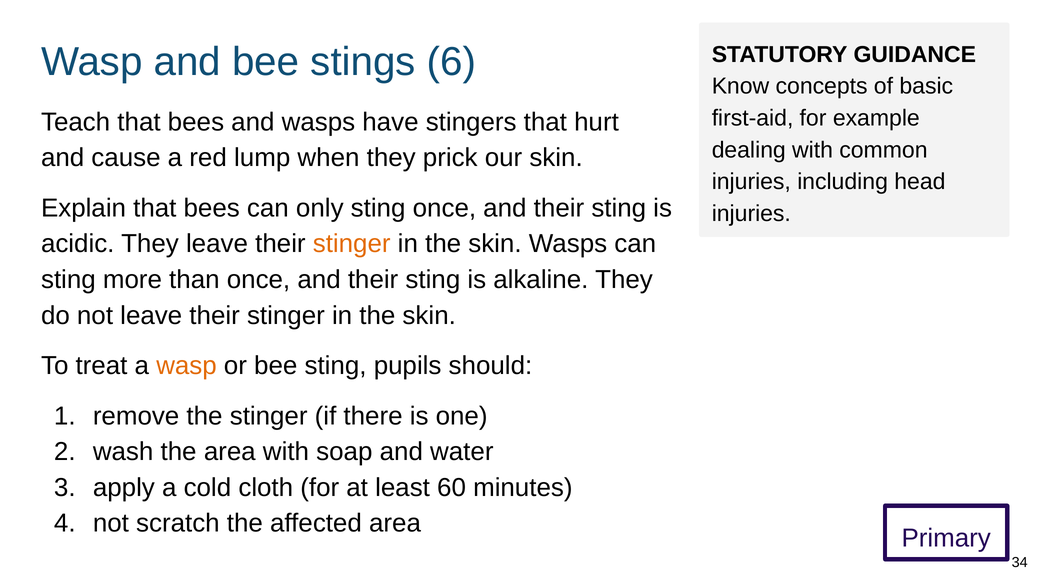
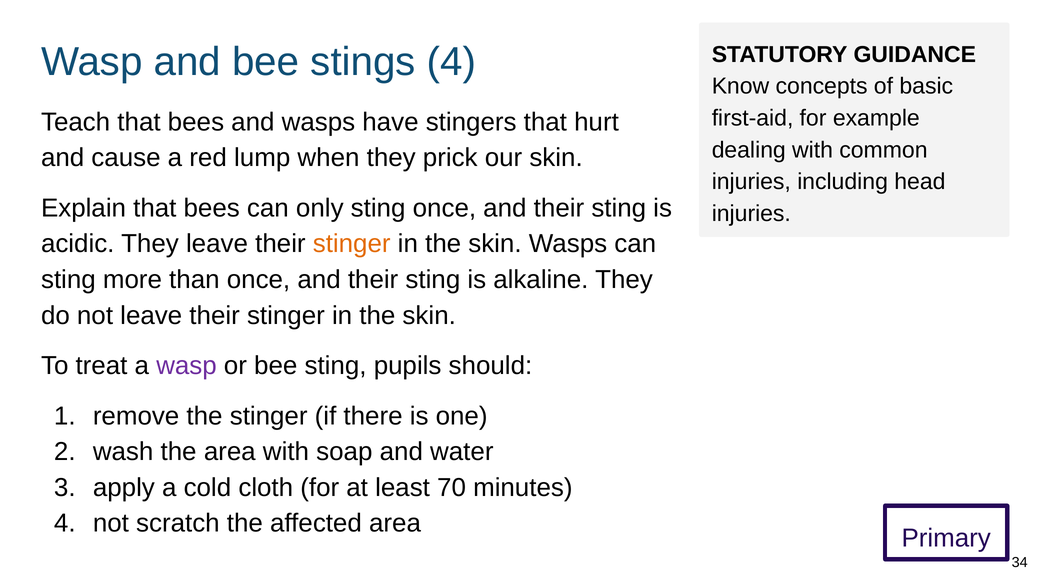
stings 6: 6 -> 4
wasp at (187, 366) colour: orange -> purple
60: 60 -> 70
